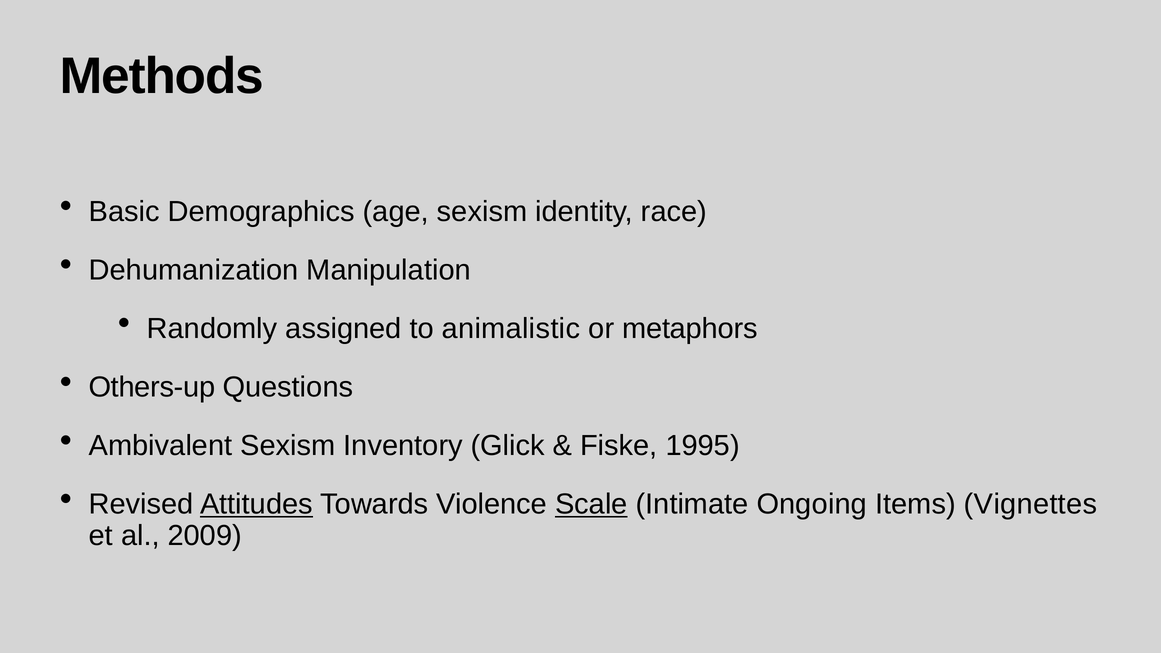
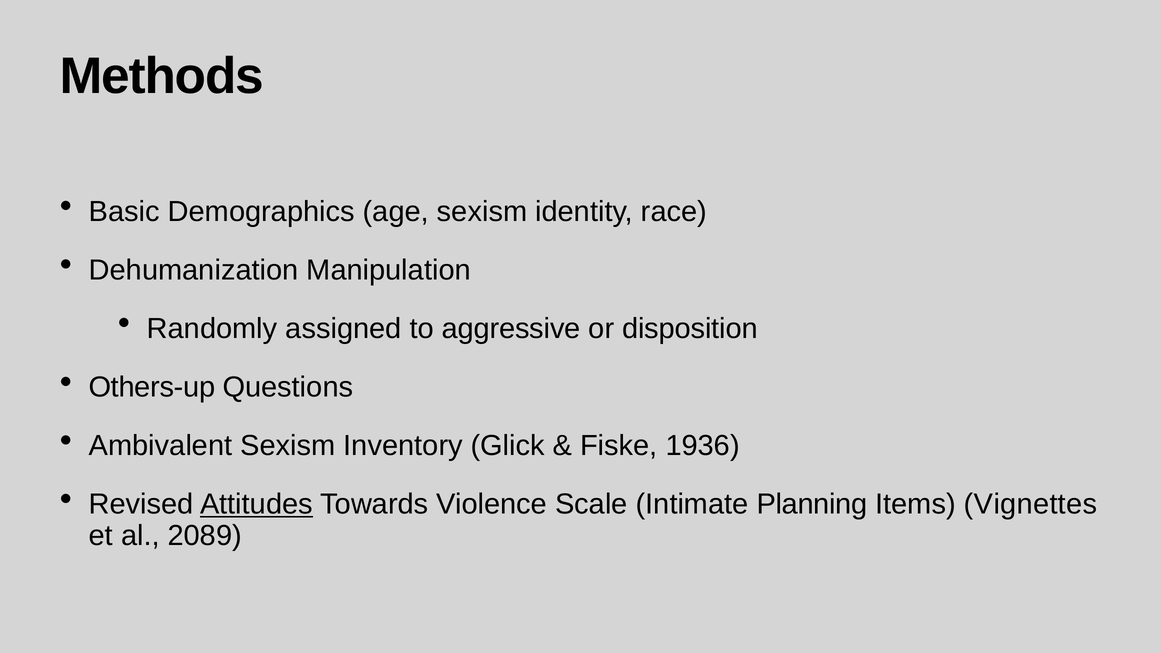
animalistic: animalistic -> aggressive
metaphors: metaphors -> disposition
1995: 1995 -> 1936
Scale underline: present -> none
Ongoing: Ongoing -> Planning
2009: 2009 -> 2089
